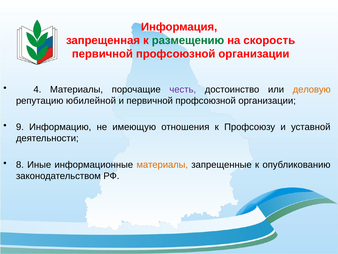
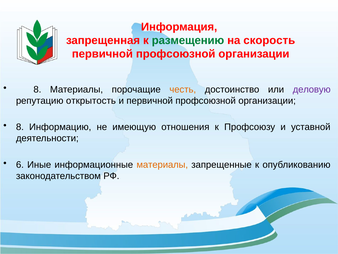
4 at (37, 89): 4 -> 8
честь colour: purple -> orange
деловую colour: orange -> purple
юбилейной: юбилейной -> открытость
9 at (20, 127): 9 -> 8
8: 8 -> 6
